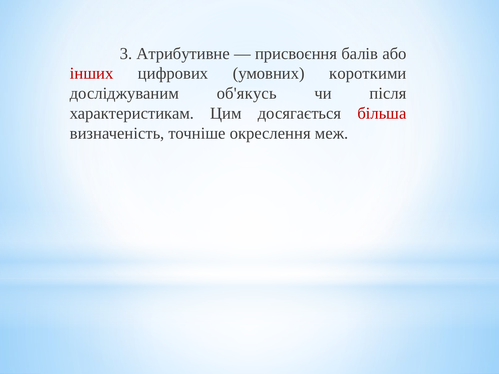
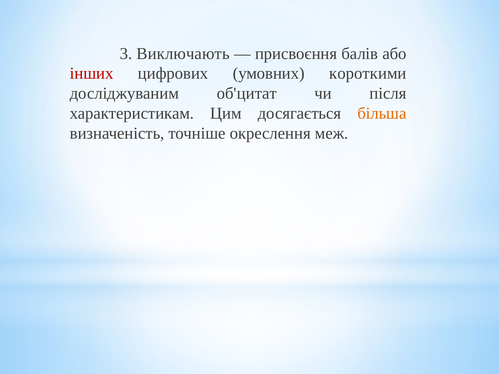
Атрибутивне: Атрибутивне -> Виключають
об'якусь: об'якусь -> об'цитат
більша colour: red -> orange
